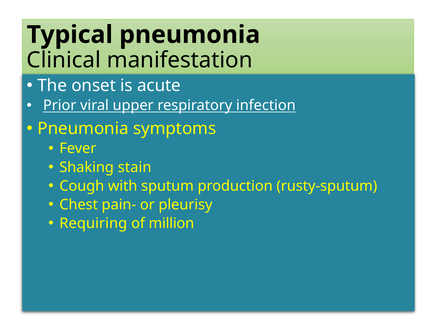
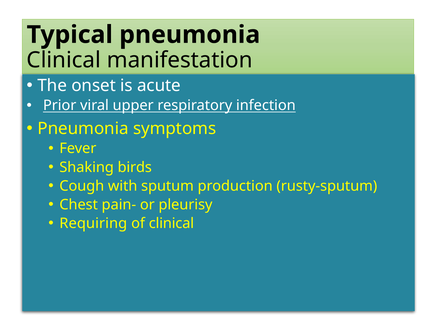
stain: stain -> birds
of million: million -> clinical
